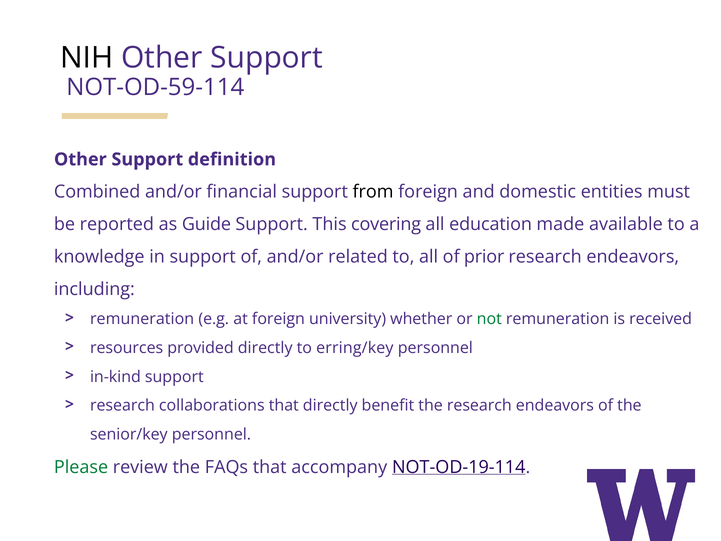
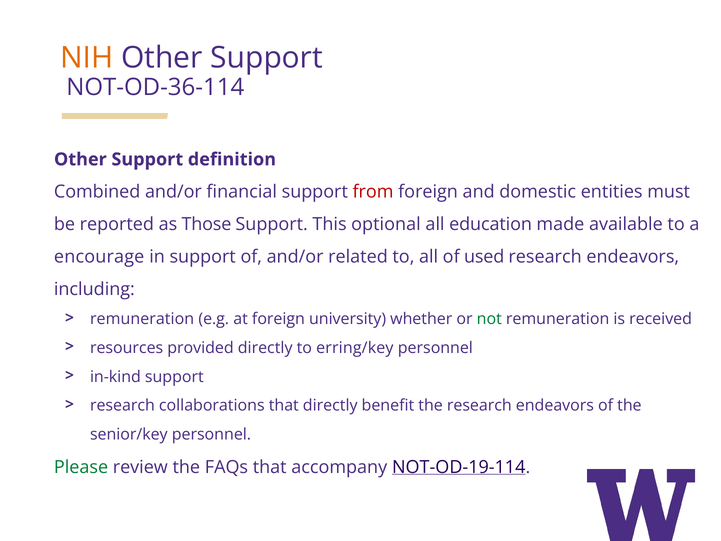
NIH colour: black -> orange
NOT-OD-59-114: NOT-OD-59-114 -> NOT-OD-36-114
from colour: black -> red
Guide: Guide -> Those
covering: covering -> optional
knowledge: knowledge -> encourage
prior: prior -> used
